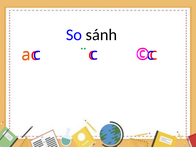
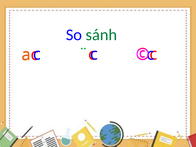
sánh colour: black -> green
